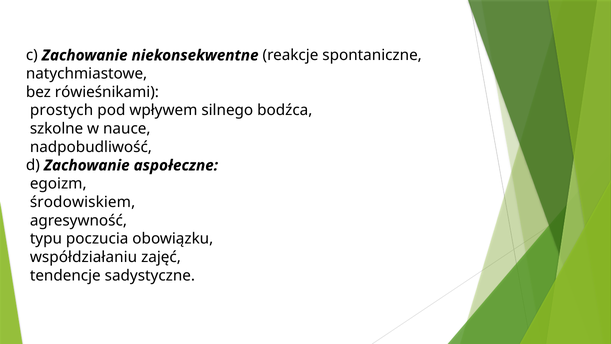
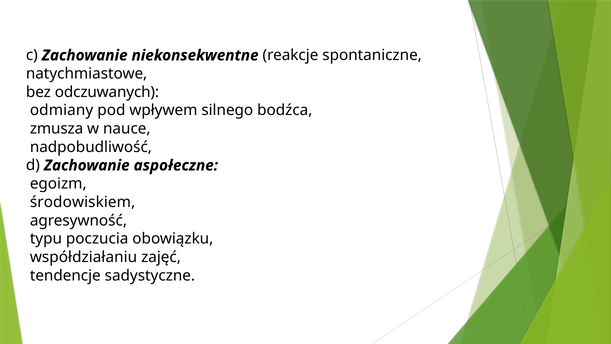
rówieśnikami: rówieśnikami -> odczuwanych
prostych: prostych -> odmiany
szkolne: szkolne -> zmusza
